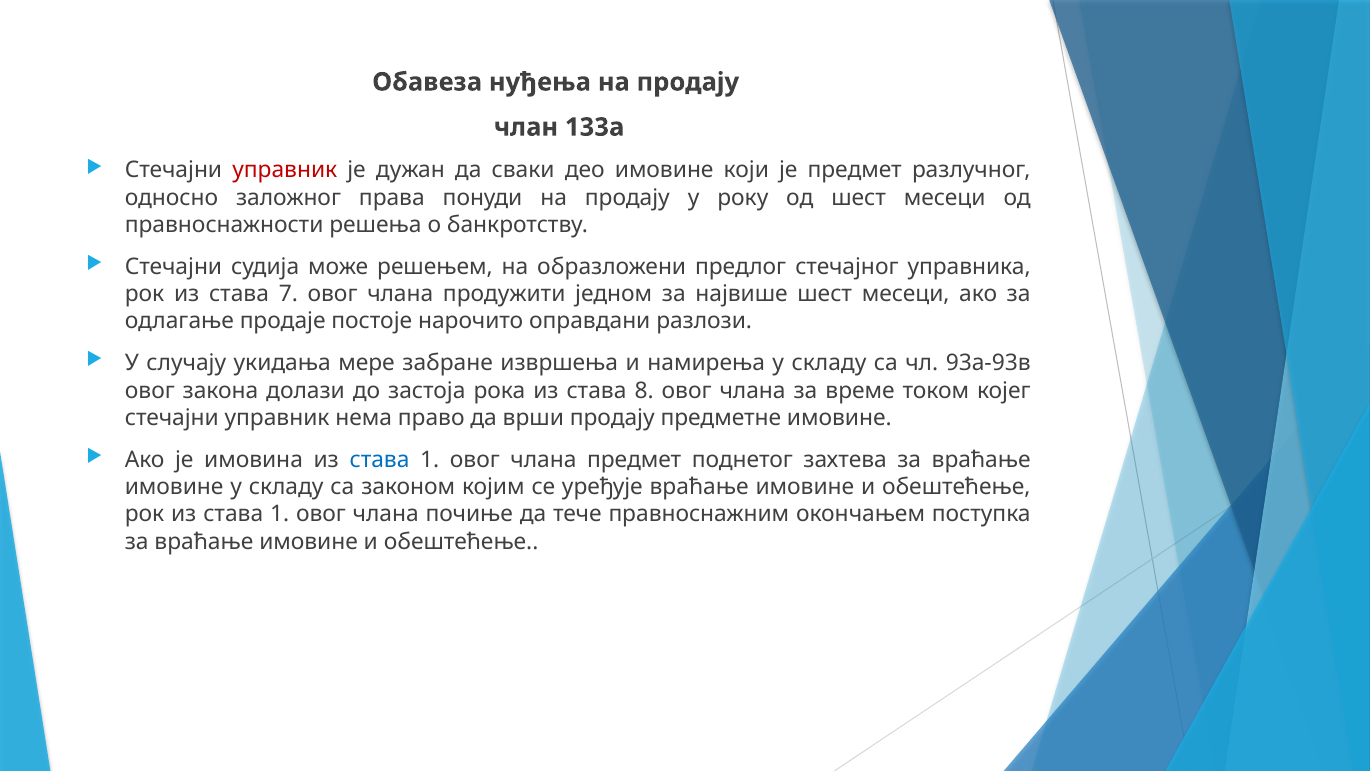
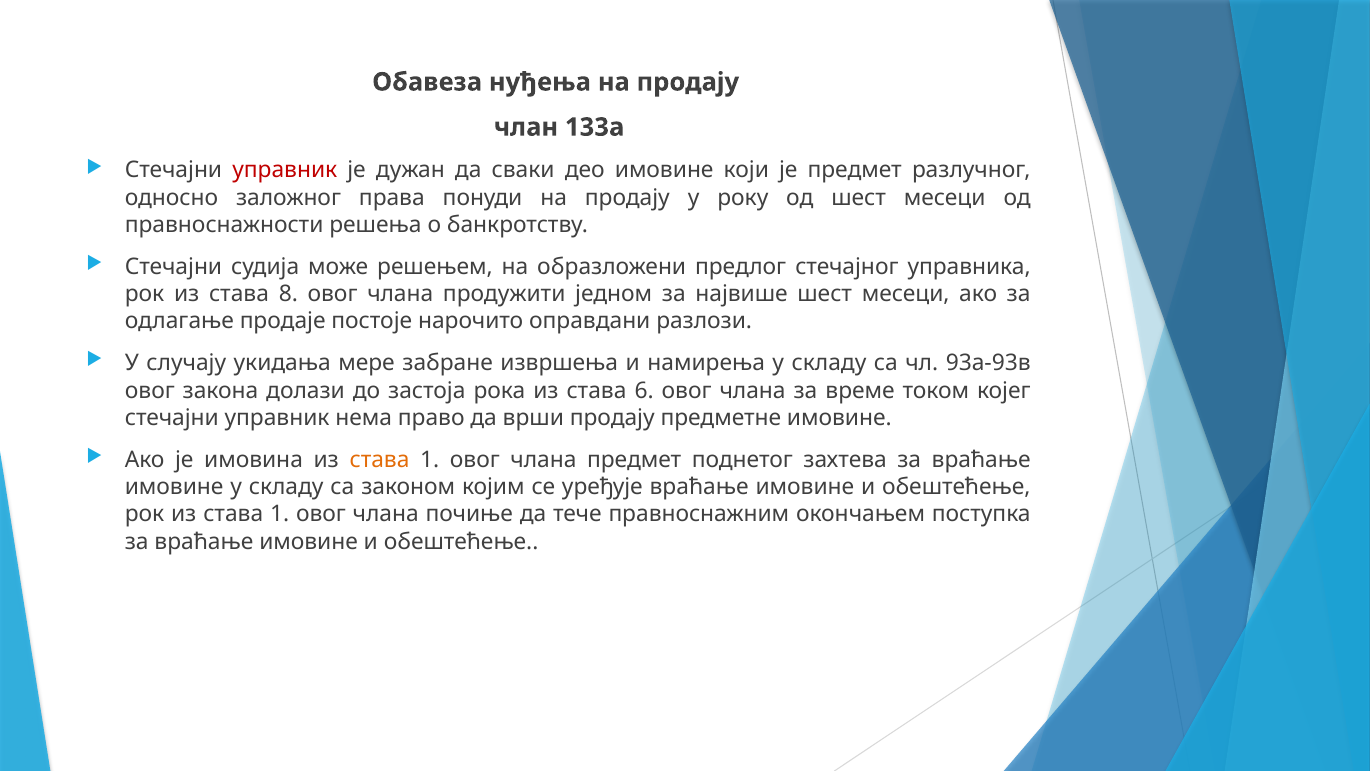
7: 7 -> 8
8: 8 -> 6
става at (380, 459) colour: blue -> orange
